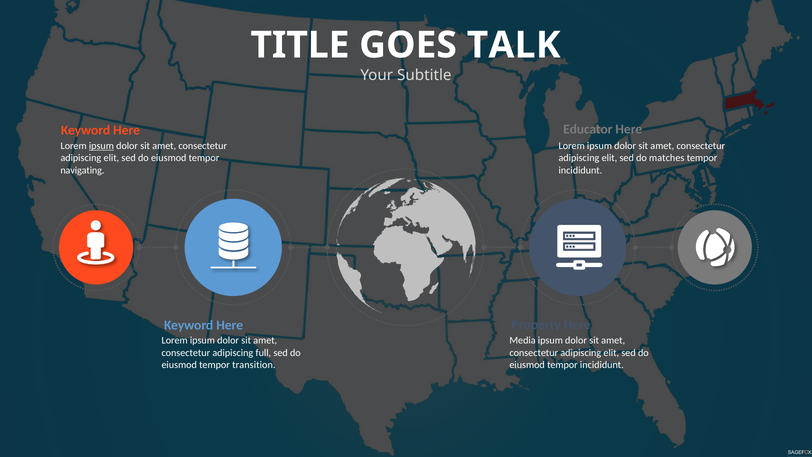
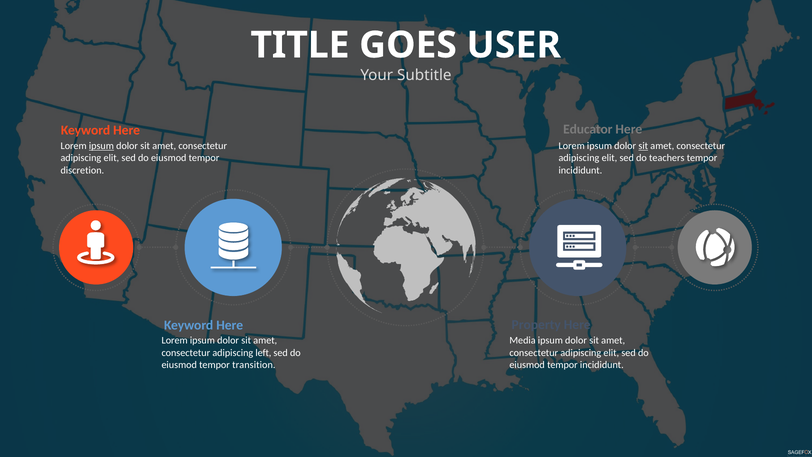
TALK: TALK -> USER
sit at (643, 146) underline: none -> present
matches: matches -> teachers
navigating: navigating -> discretion
full: full -> left
